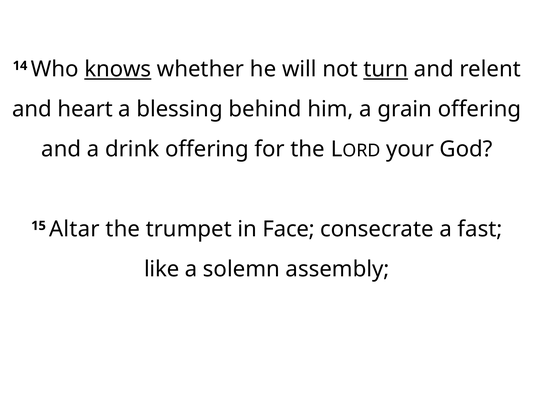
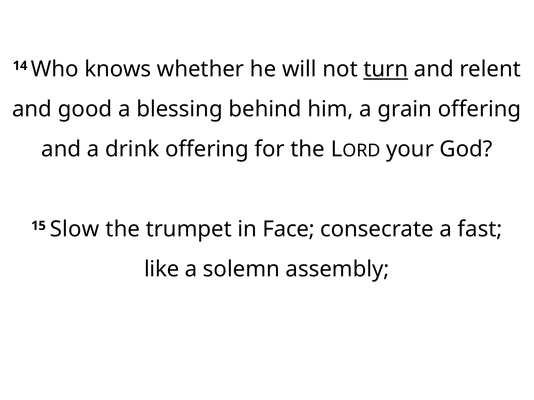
knows underline: present -> none
heart: heart -> good
Altar: Altar -> Slow
